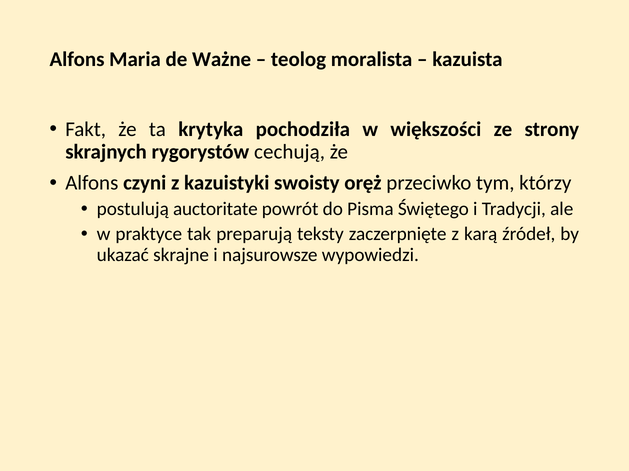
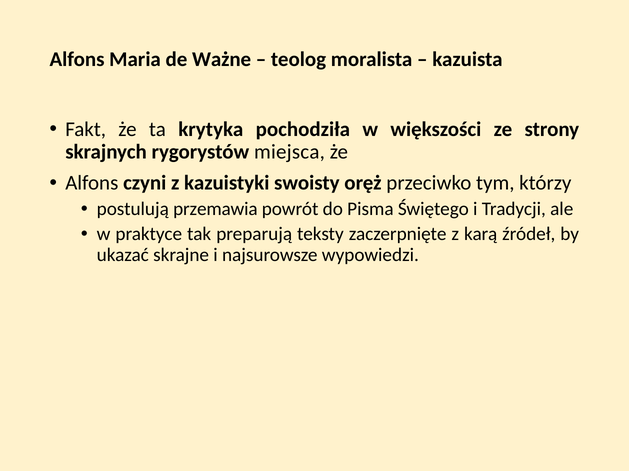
cechują: cechują -> miejsca
auctoritate: auctoritate -> przemawia
